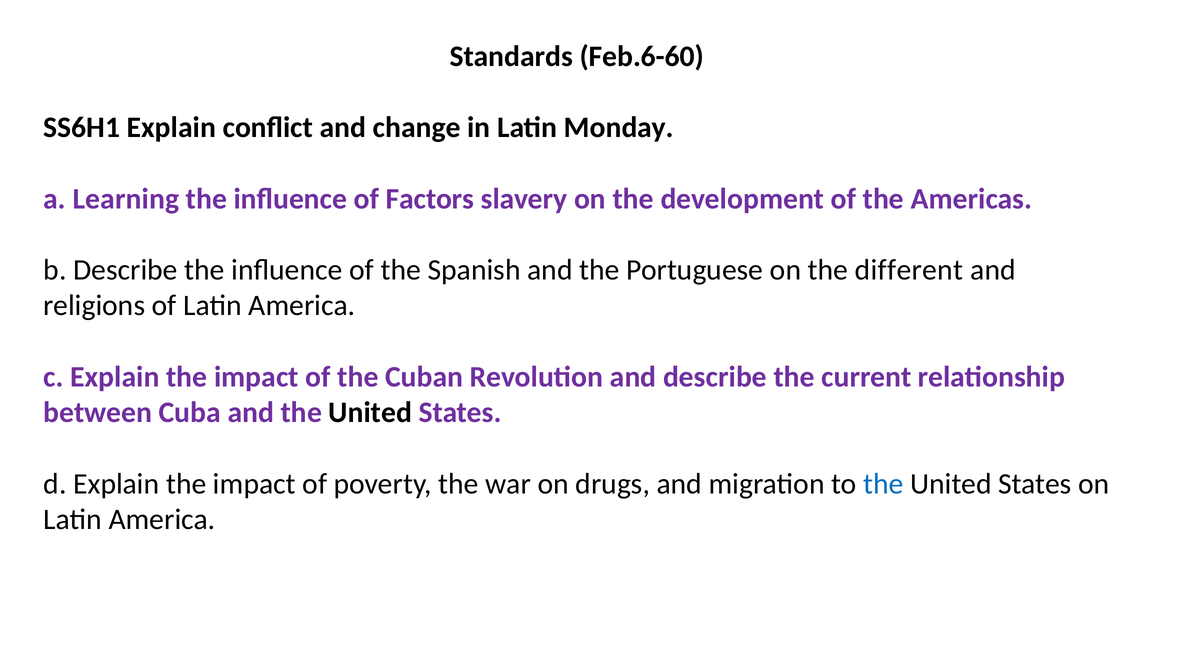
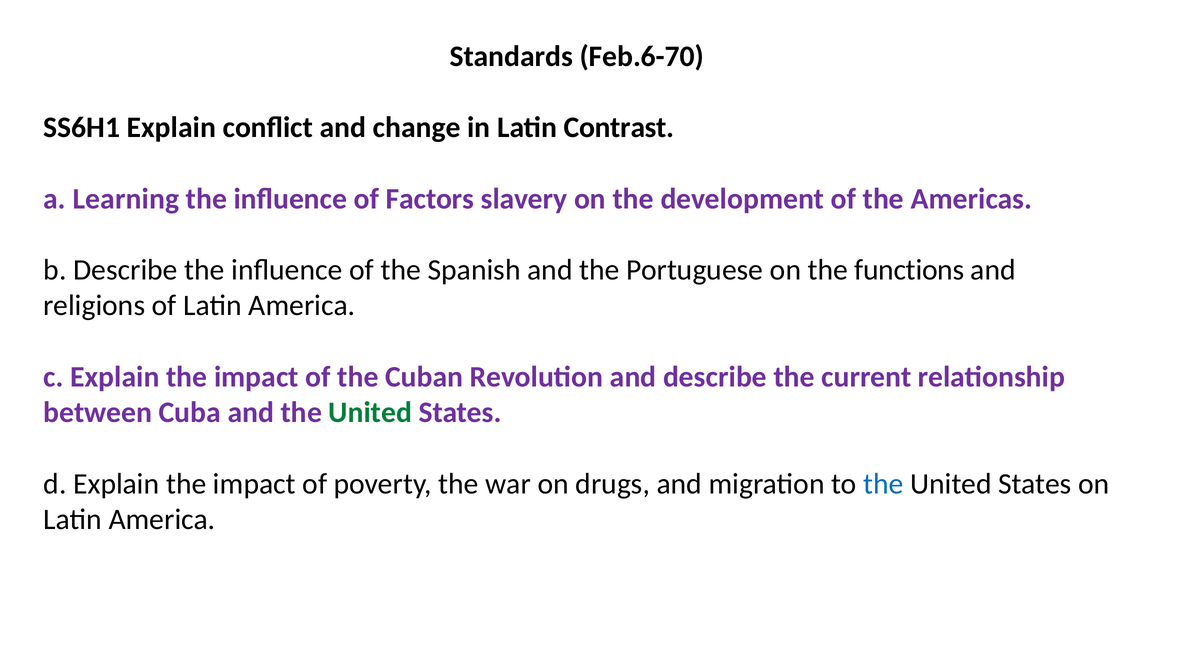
Feb.6-60: Feb.6-60 -> Feb.6-70
Monday: Monday -> Contrast
different: different -> functions
United at (370, 412) colour: black -> green
